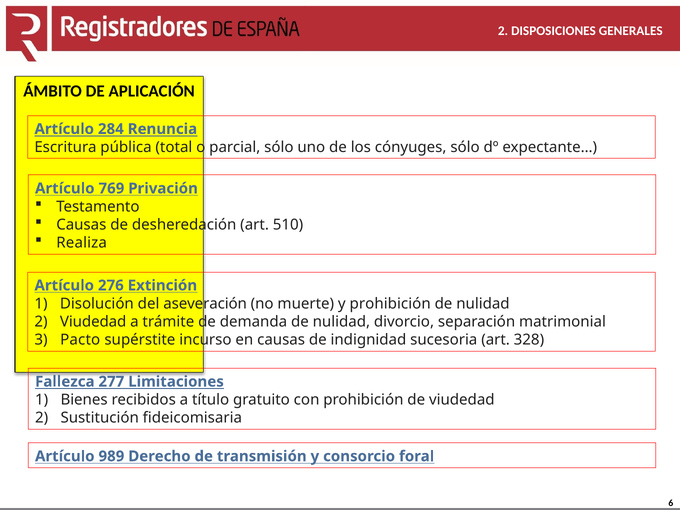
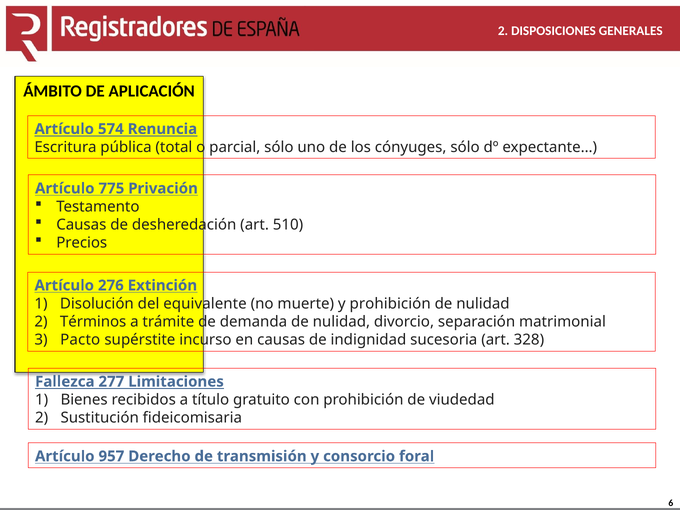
284: 284 -> 574
769: 769 -> 775
Realiza: Realiza -> Precios
aseveración: aseveración -> equivalente
2 Viudedad: Viudedad -> Términos
989: 989 -> 957
